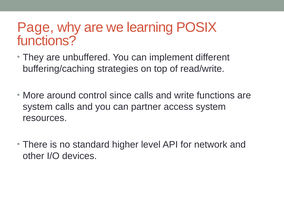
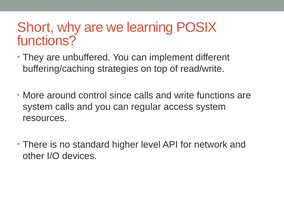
Page: Page -> Short
partner: partner -> regular
